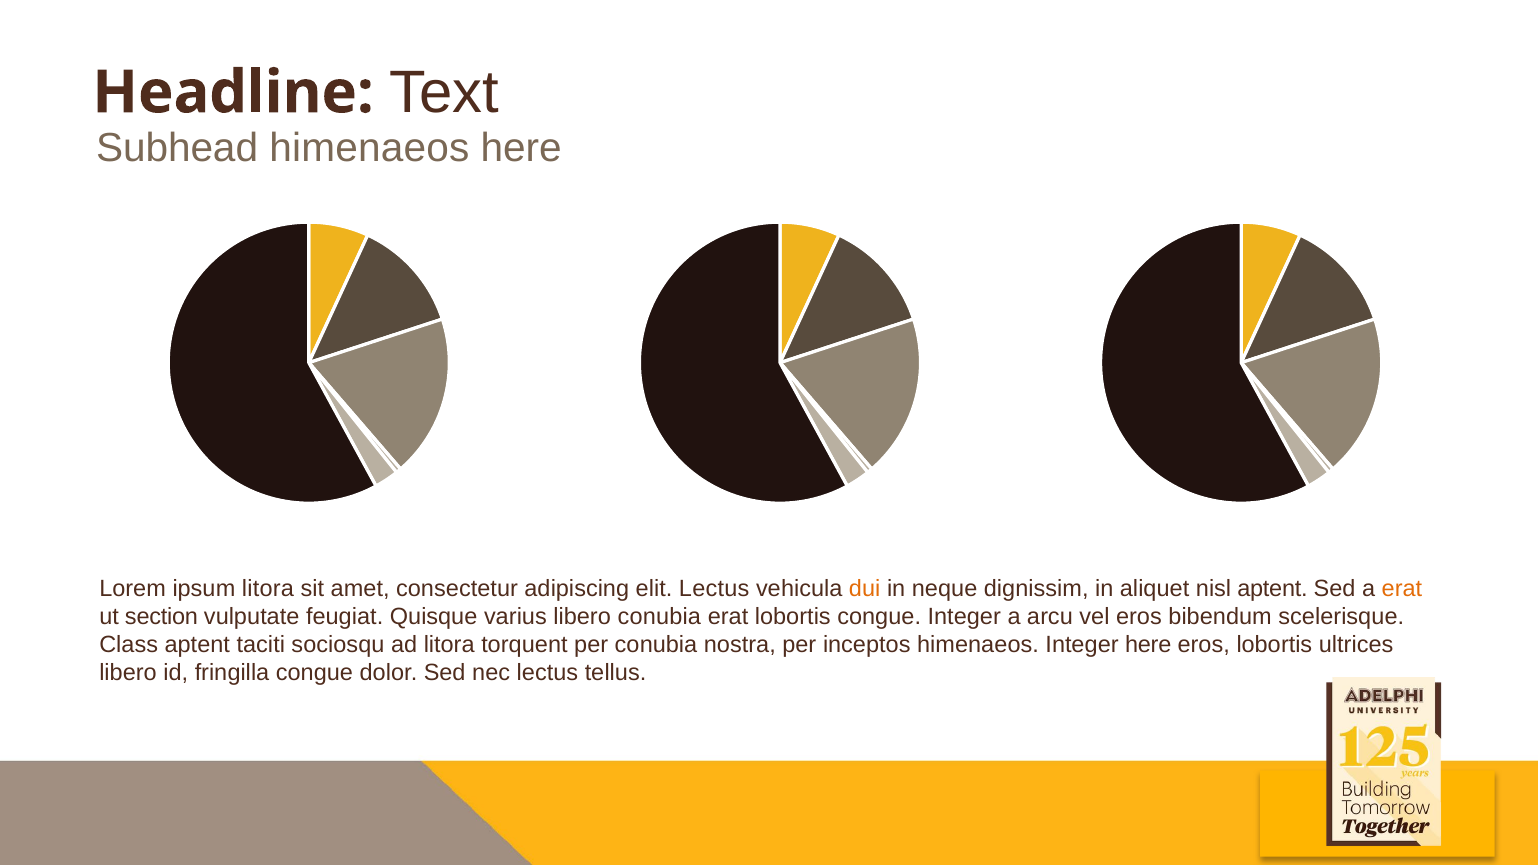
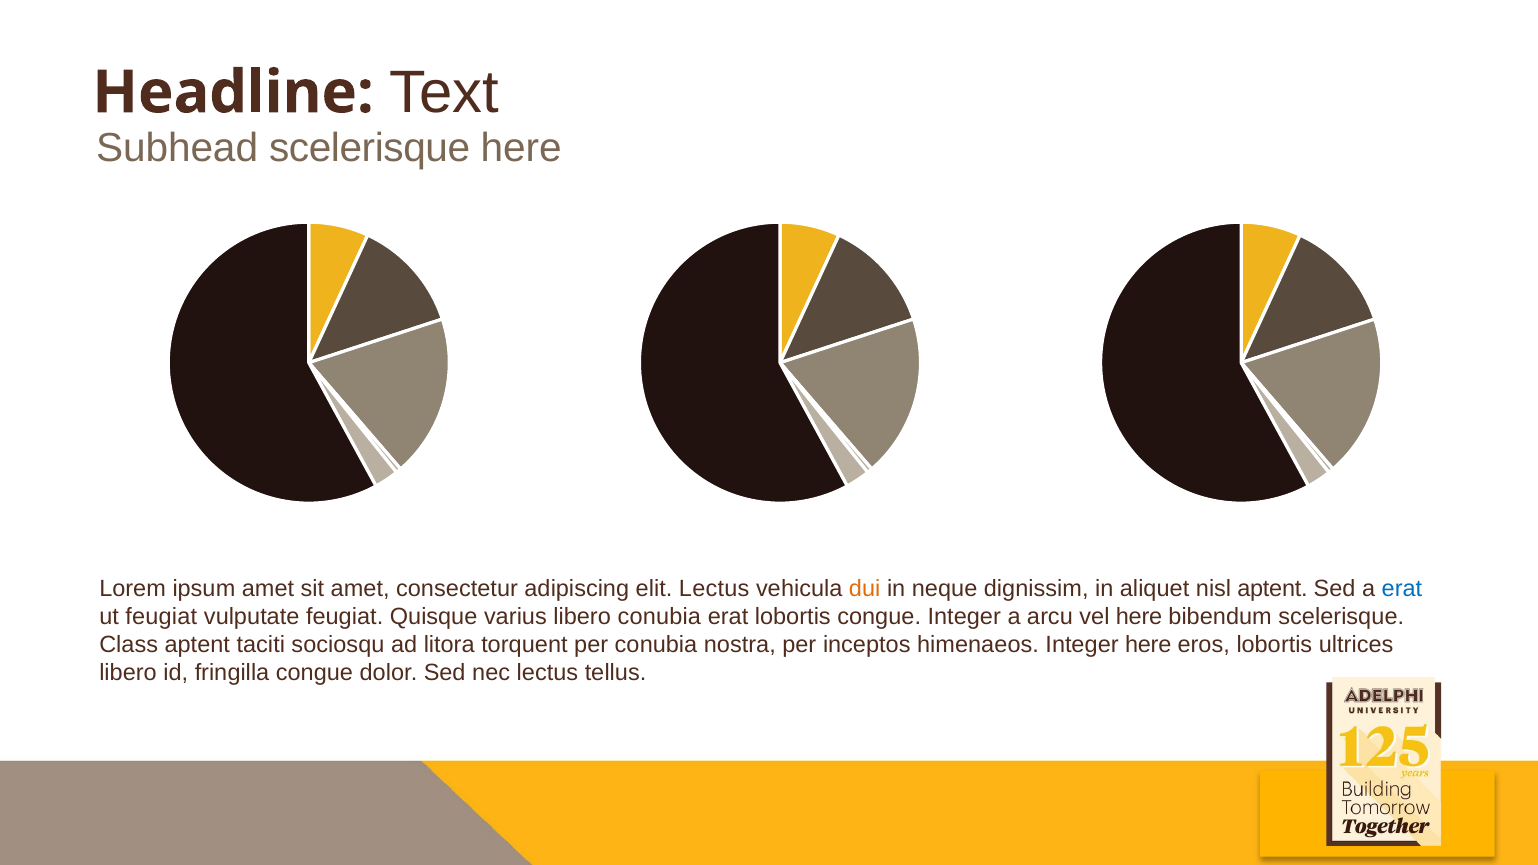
Subhead himenaeos: himenaeos -> scelerisque
ipsum litora: litora -> amet
erat at (1402, 589) colour: orange -> blue
ut section: section -> feugiat
vel eros: eros -> here
